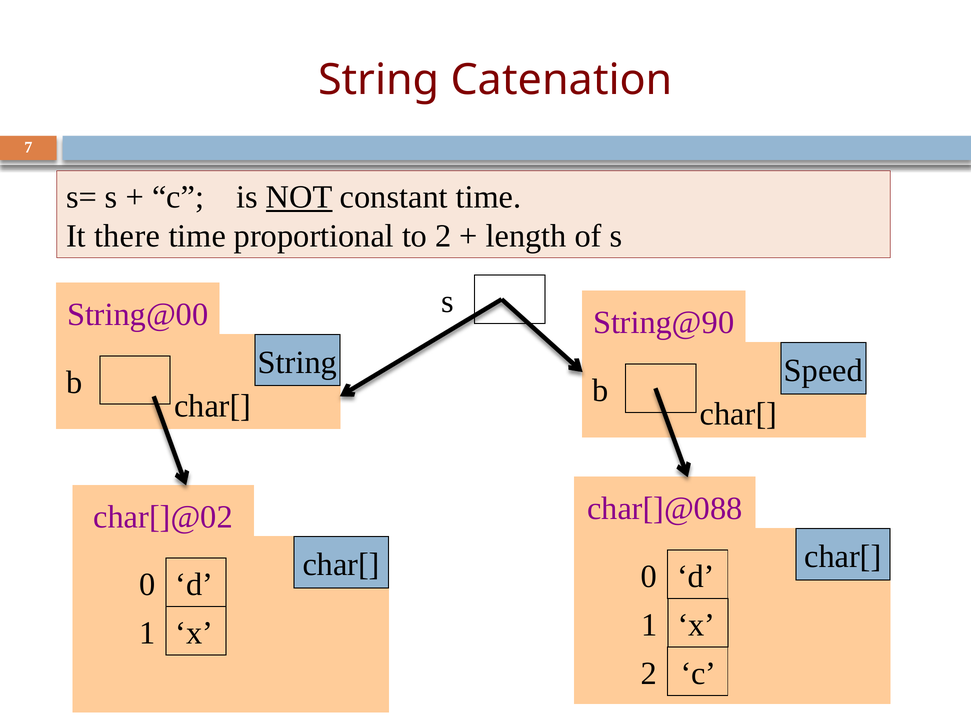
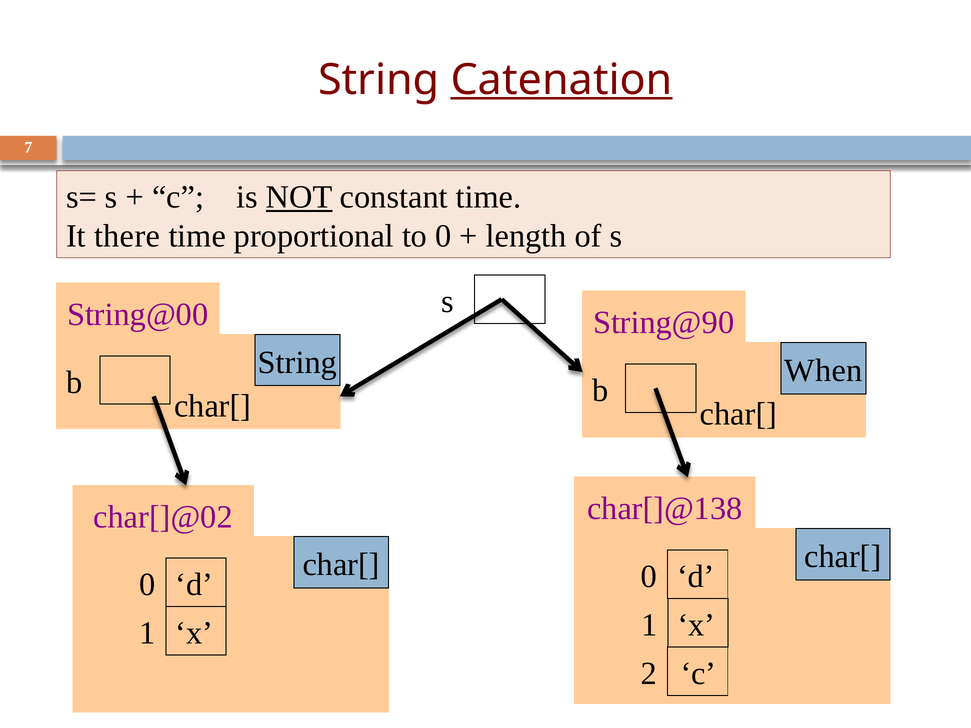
Catenation underline: none -> present
to 2: 2 -> 0
Speed: Speed -> When
char[]@088: char[]@088 -> char[]@138
